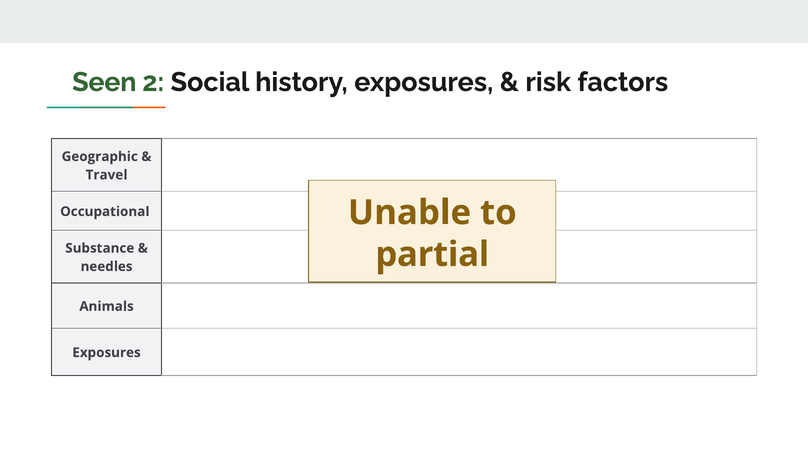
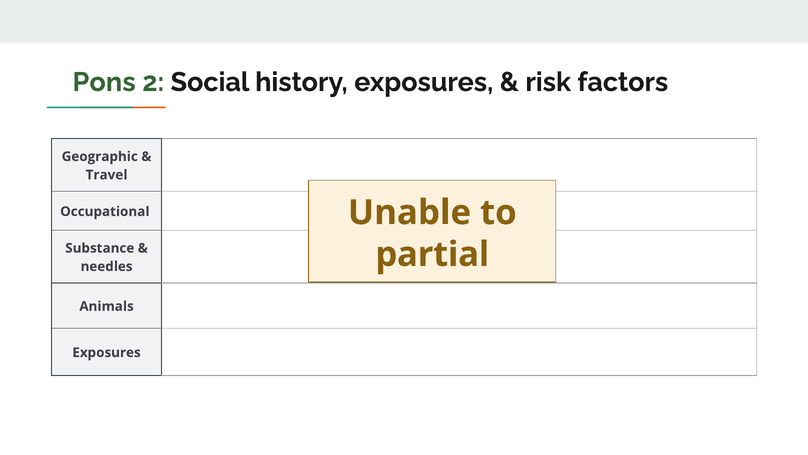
Seen: Seen -> Pons
